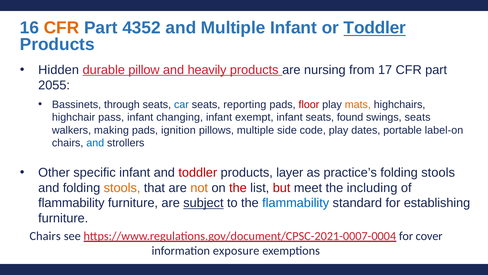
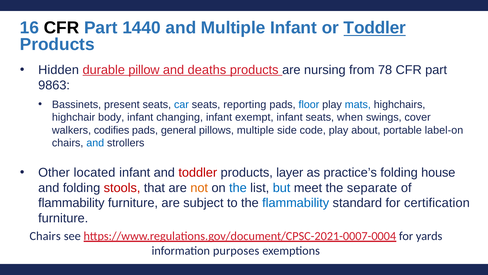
CFR at (62, 28) colour: orange -> black
4352: 4352 -> 1440
heavily: heavily -> deaths
17: 17 -> 78
2055: 2055 -> 9863
through: through -> present
floor colour: red -> blue
mats colour: orange -> blue
pass: pass -> body
found: found -> when
swings seats: seats -> cover
making: making -> codifies
ignition: ignition -> general
dates: dates -> about
specific: specific -> located
stools at (438, 172): stools -> house
stools at (122, 188) colour: orange -> red
the at (238, 188) colour: red -> blue
but colour: red -> blue
including: including -> separate
subject underline: present -> none
establishing: establishing -> certification
cover: cover -> yards
exposure: exposure -> purposes
